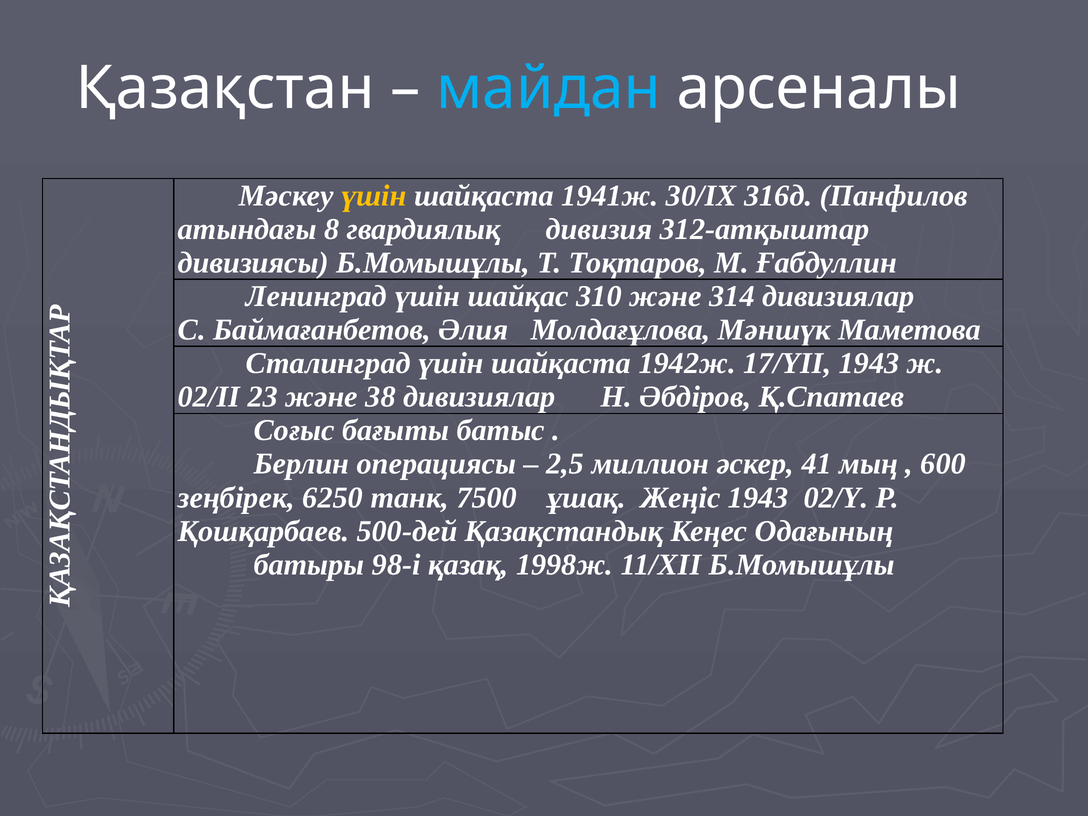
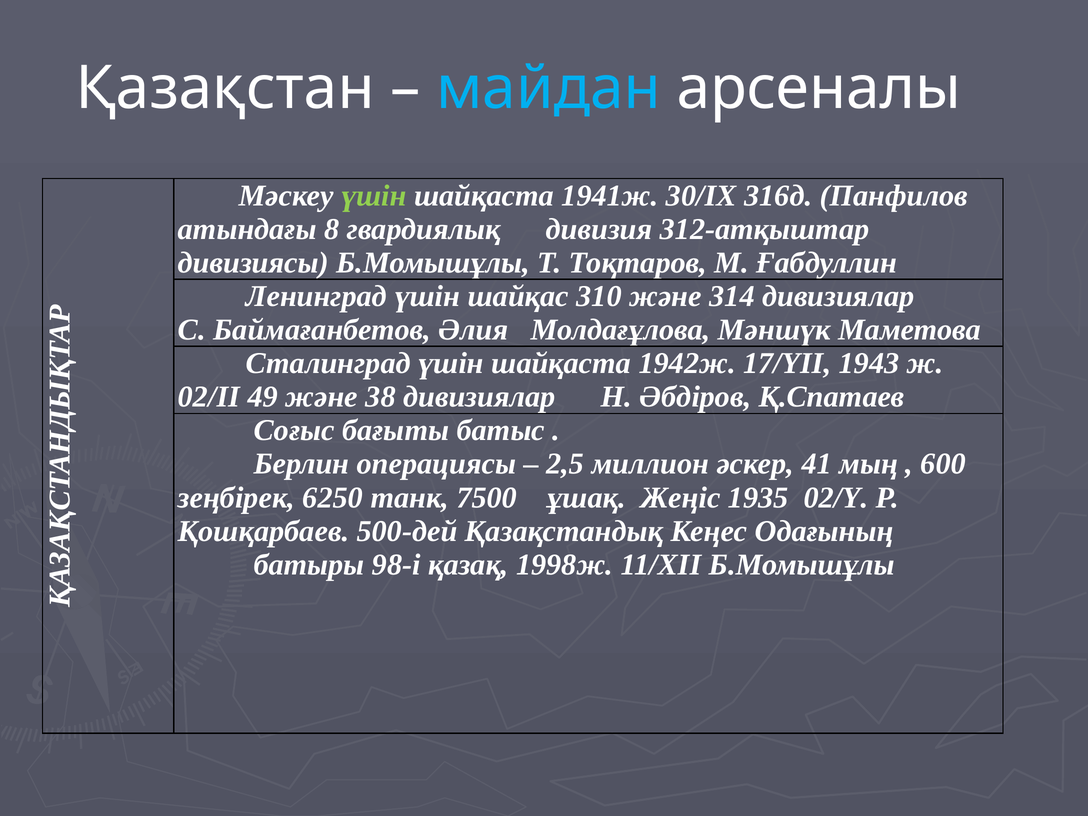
үшін at (374, 196) colour: yellow -> light green
23: 23 -> 49
Жеңіс 1943: 1943 -> 1935
